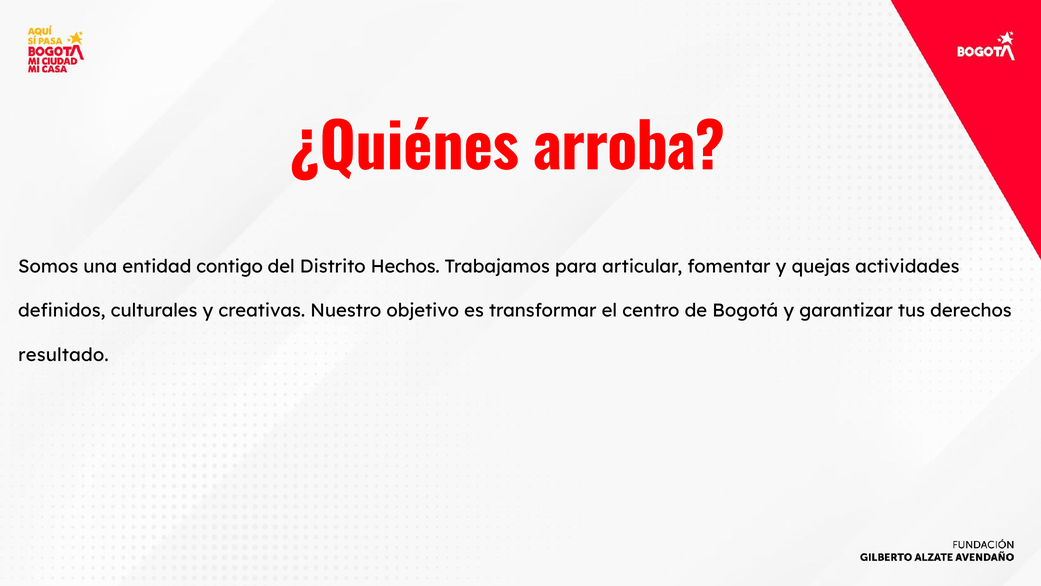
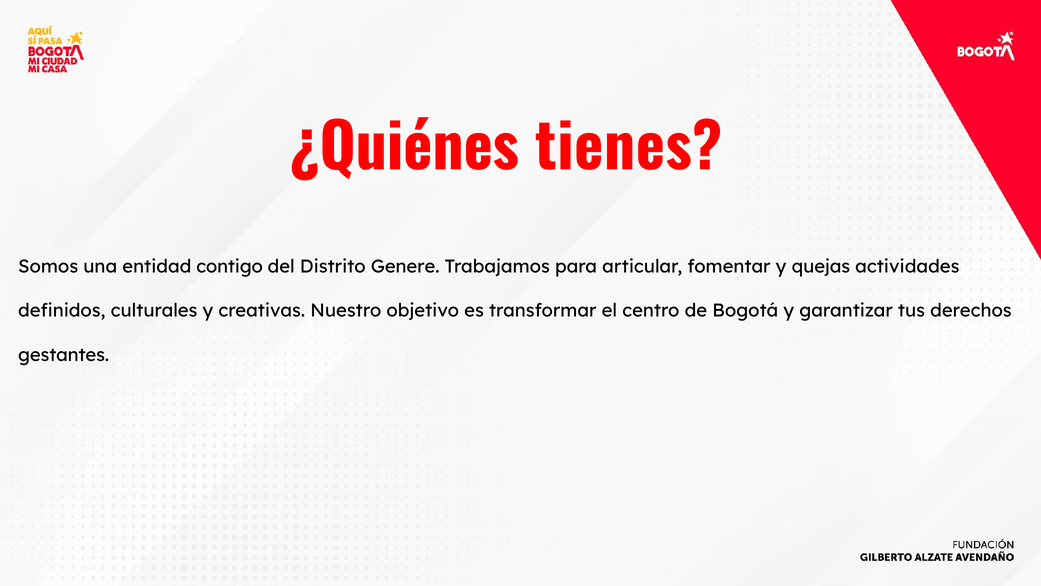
arroba: arroba -> tienes
Hechos: Hechos -> Genere
resultado: resultado -> gestantes
